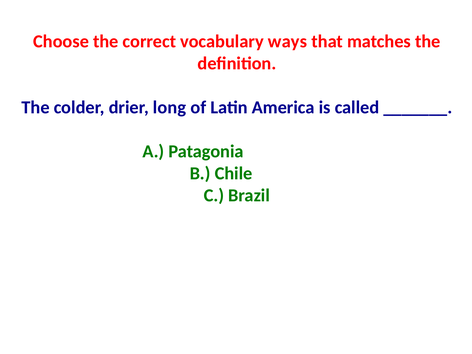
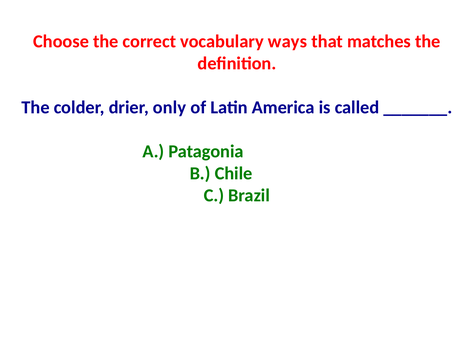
long: long -> only
